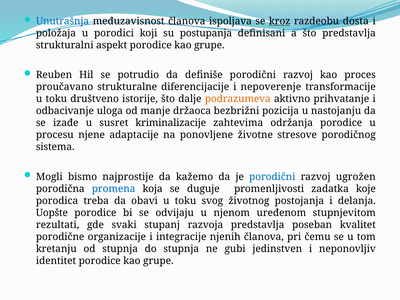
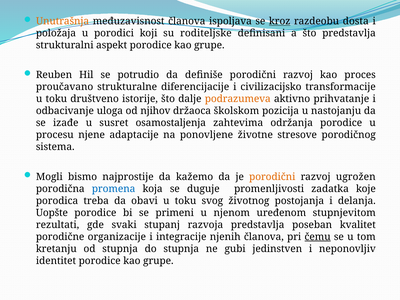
Unutrašnja colour: blue -> orange
postupanja: postupanja -> roditeljske
nepoverenje: nepoverenje -> civilizacijsko
manje: manje -> njihov
bezbrižni: bezbrižni -> školskom
kriminalizacije: kriminalizacije -> osamostaljenja
porodični at (272, 177) colour: blue -> orange
odvijaju: odvijaju -> primeni
čemu underline: none -> present
